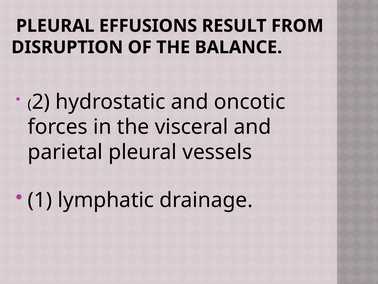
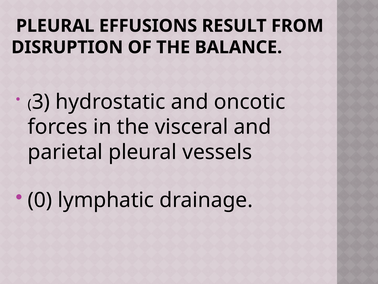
2: 2 -> 3
1: 1 -> 0
